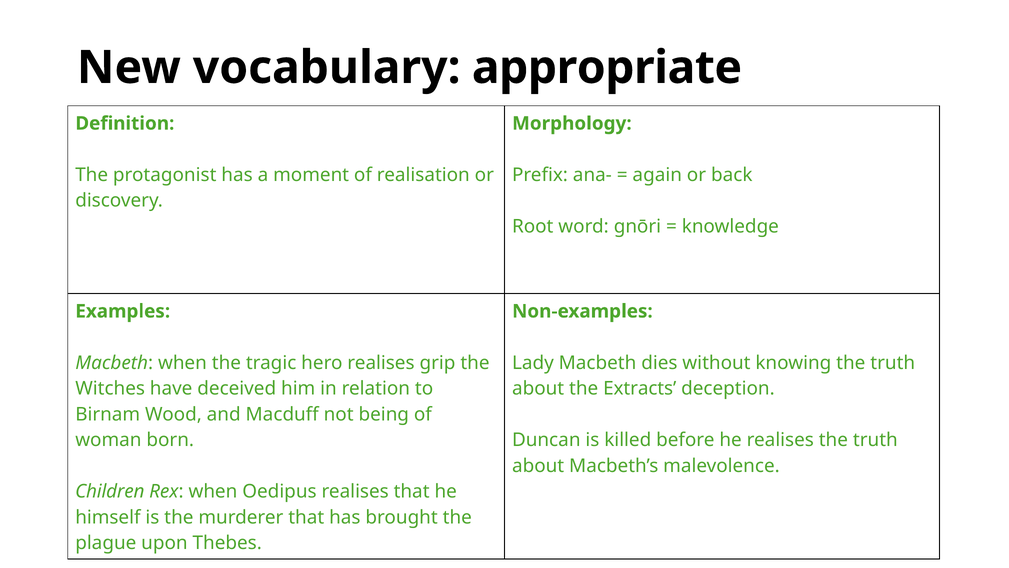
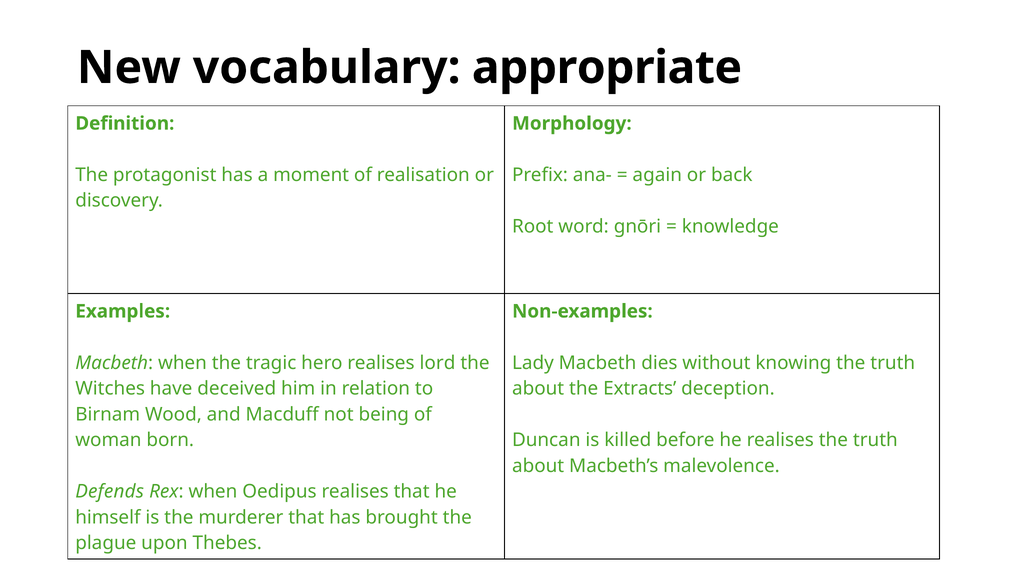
grip: grip -> lord
Children: Children -> Defends
